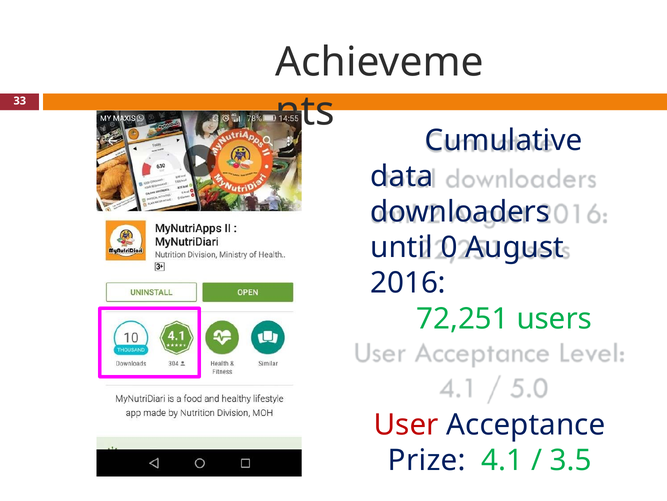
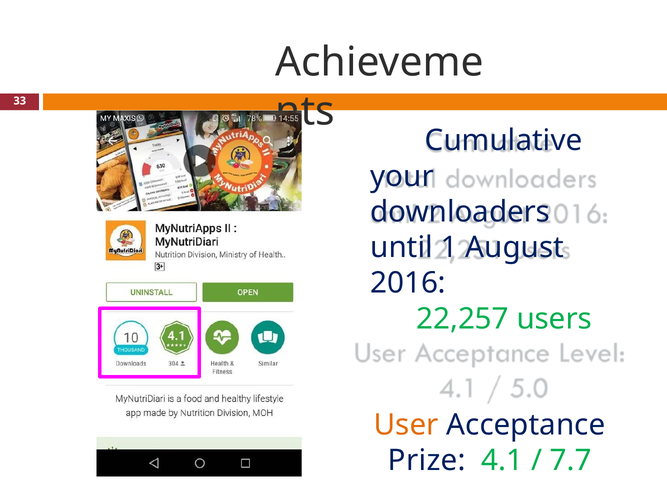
data: data -> your
0: 0 -> 1
72,251: 72,251 -> 22,257
User colour: red -> orange
3.5: 3.5 -> 7.7
